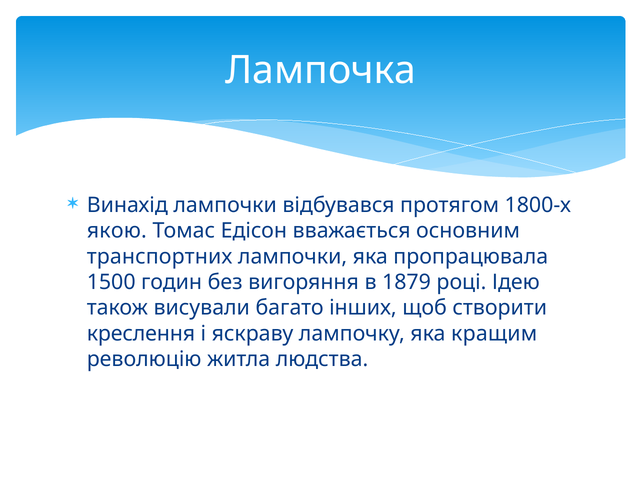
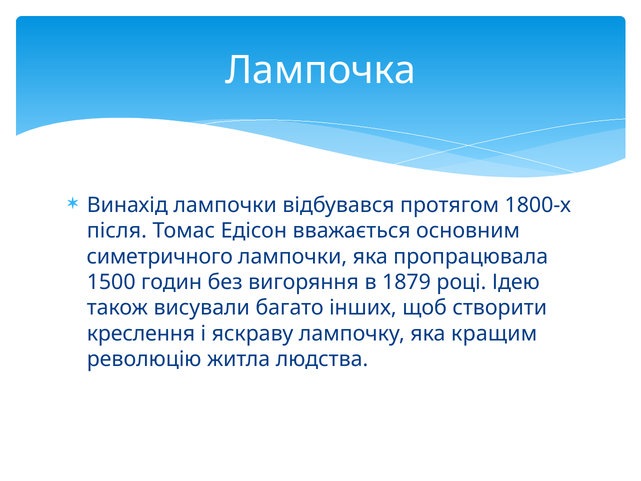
якою: якою -> після
транспортних: транспортних -> симетричного
